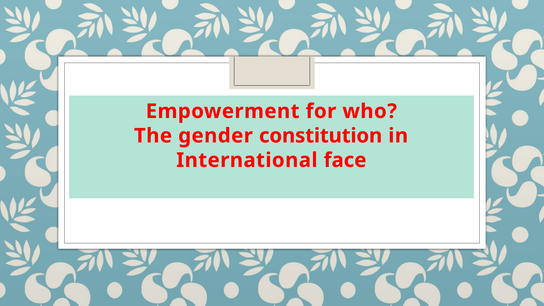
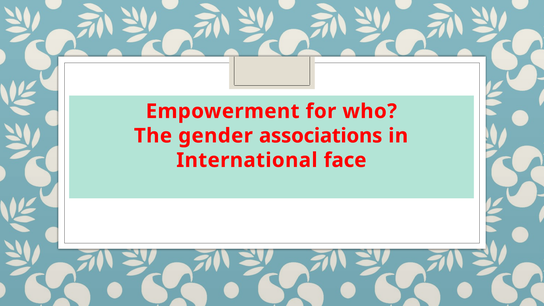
constitution: constitution -> associations
